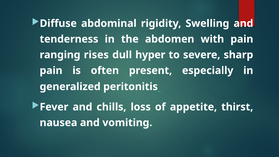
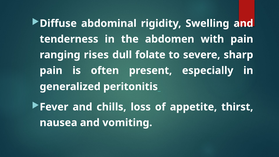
hyper: hyper -> folate
